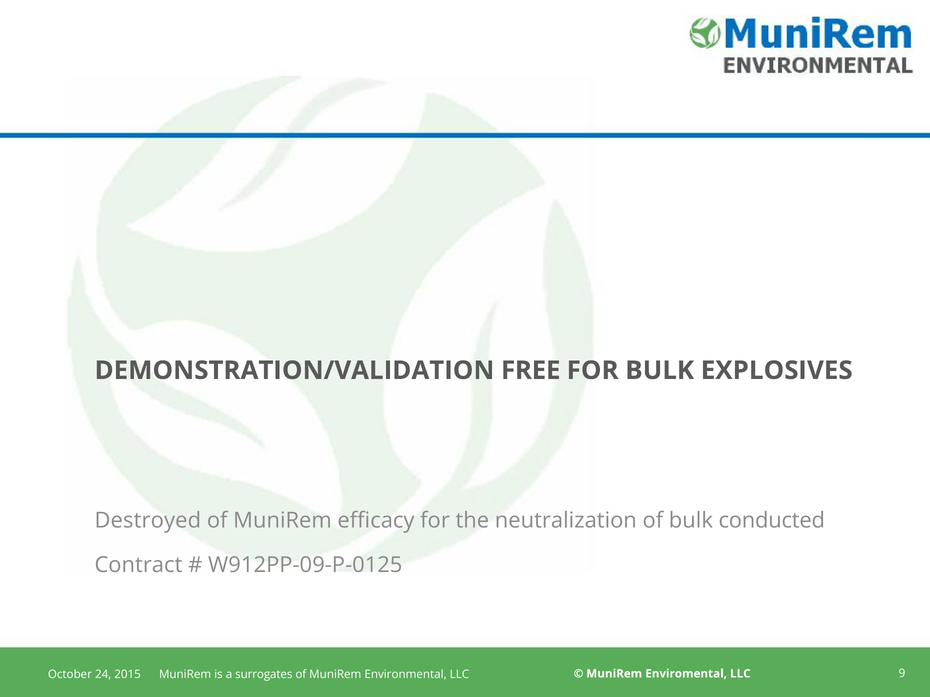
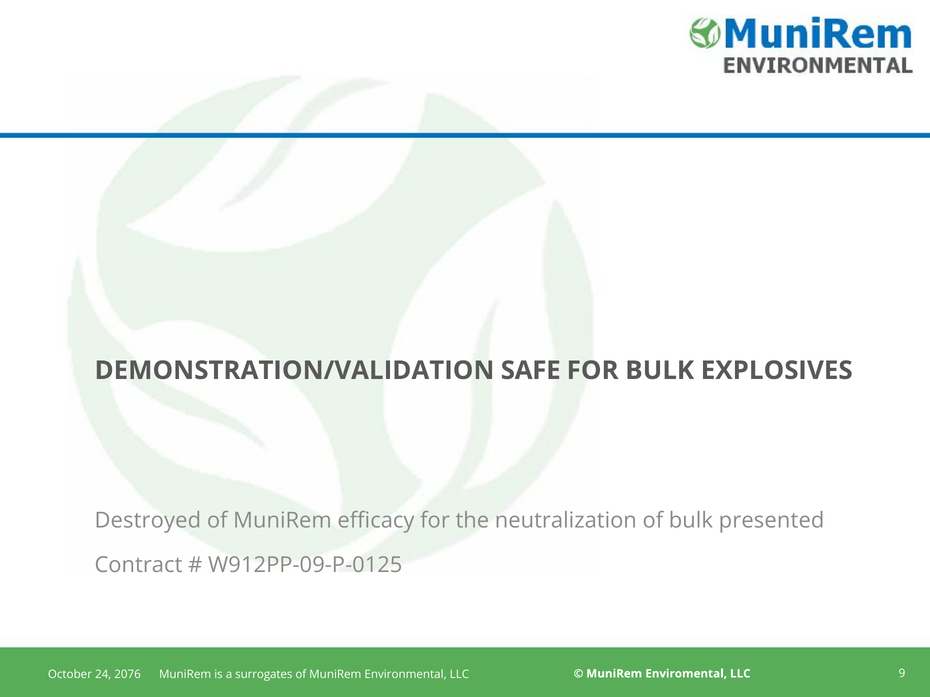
FREE: FREE -> SAFE
conducted: conducted -> presented
2015: 2015 -> 2076
